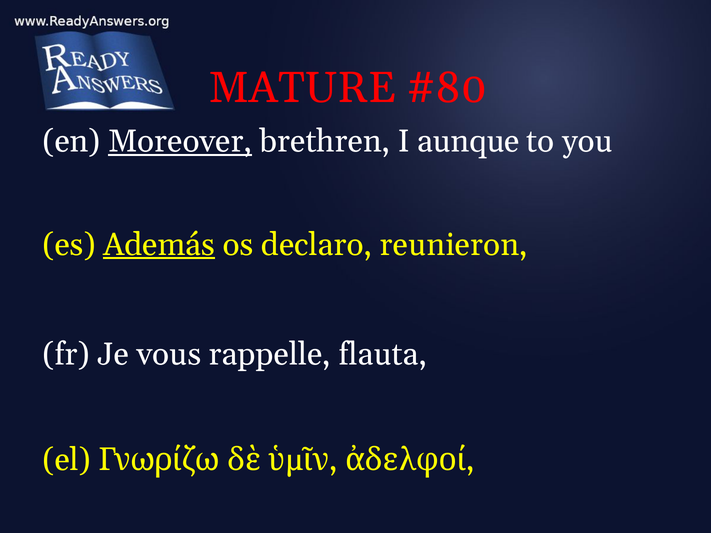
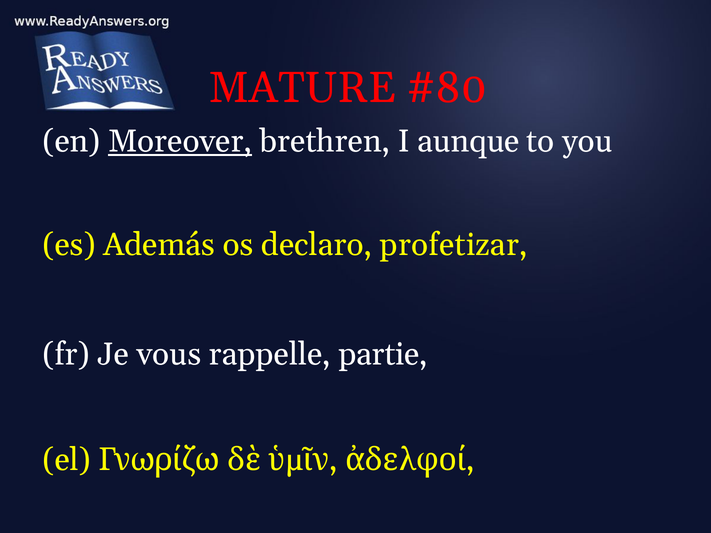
Además underline: present -> none
reunieron: reunieron -> profetizar
flauta: flauta -> partie
